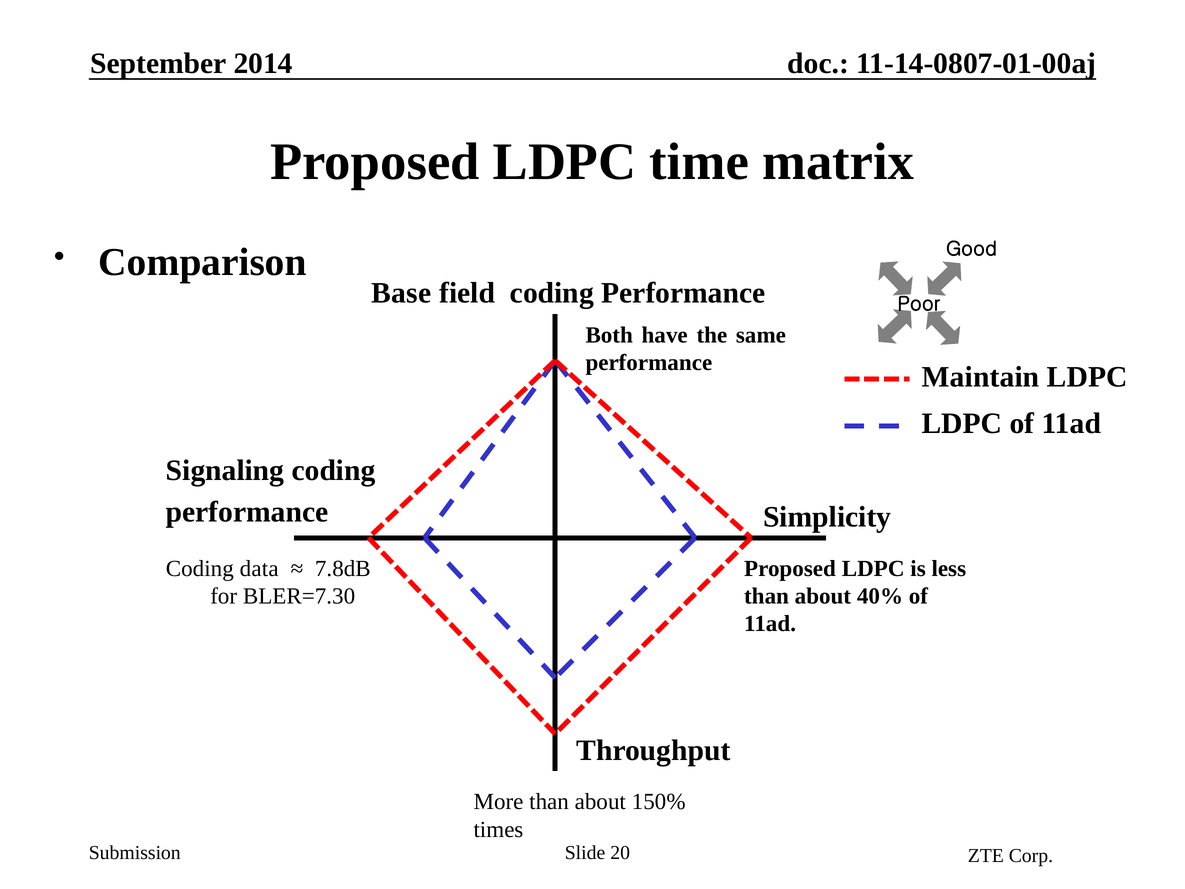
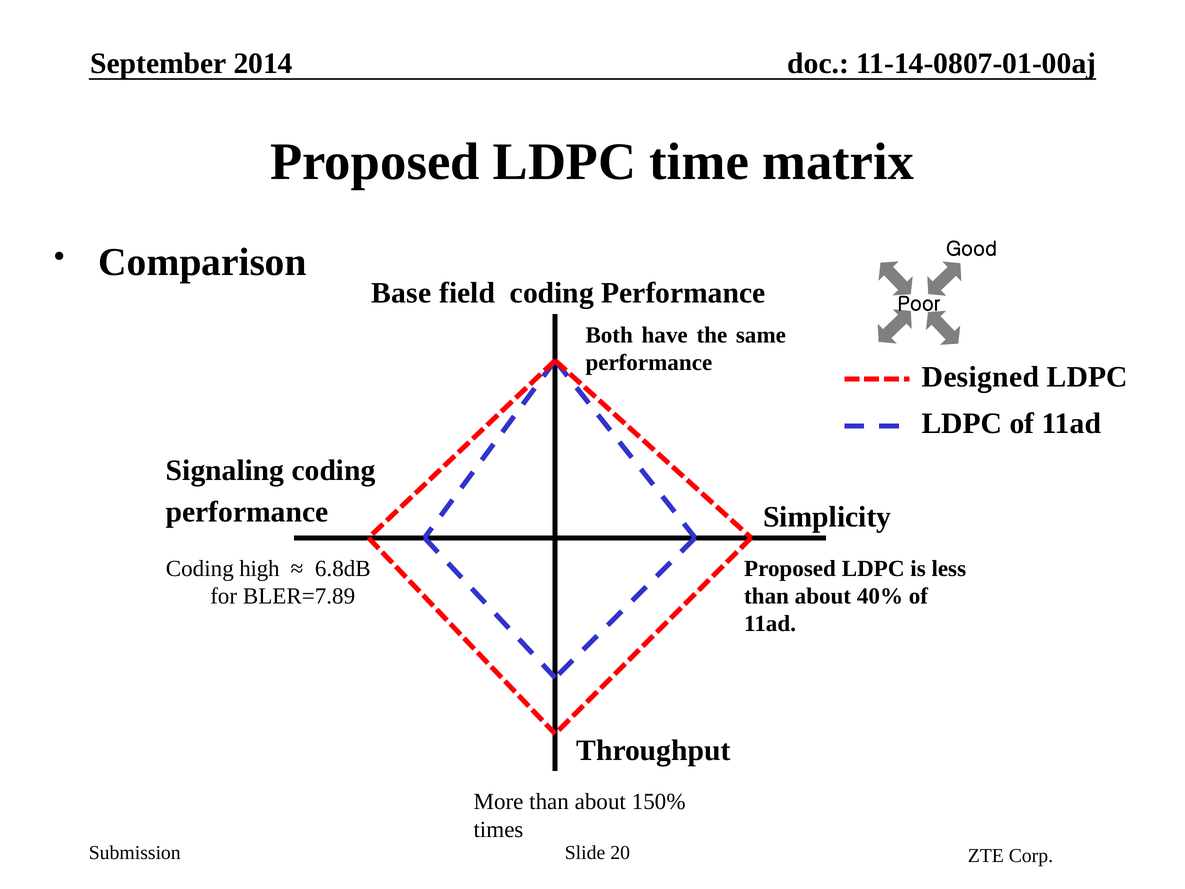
Maintain: Maintain -> Designed
data: data -> high
7.8dB: 7.8dB -> 6.8dB
BLER=7.30: BLER=7.30 -> BLER=7.89
